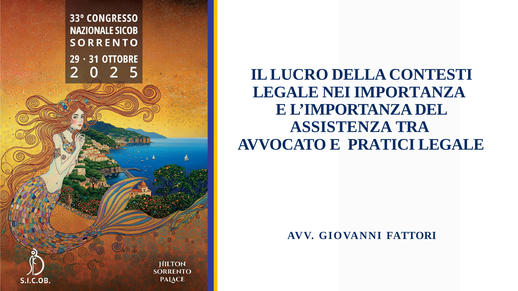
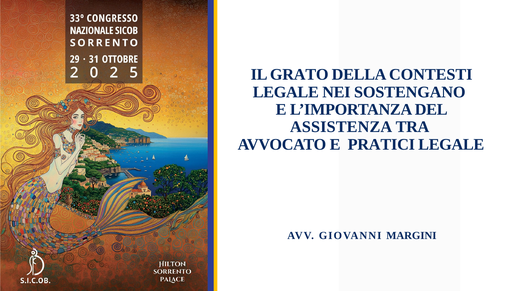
LUCRO: LUCRO -> GRATO
IMPORTANZA: IMPORTANZA -> SOSTENGANO
FATTORI: FATTORI -> MARGINI
